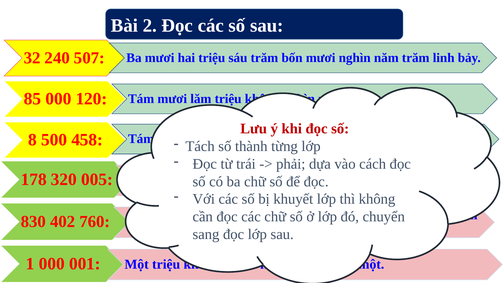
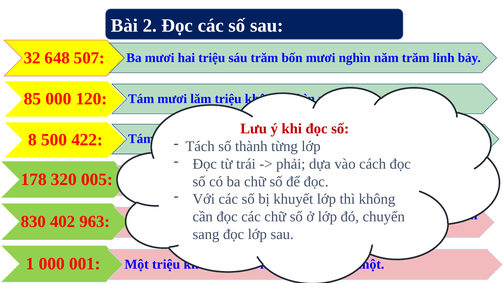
240: 240 -> 648
458: 458 -> 422
760: 760 -> 963
